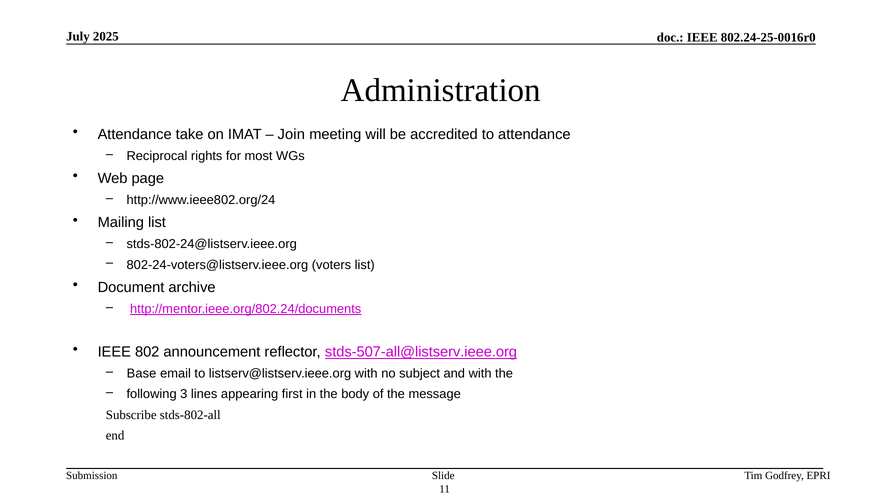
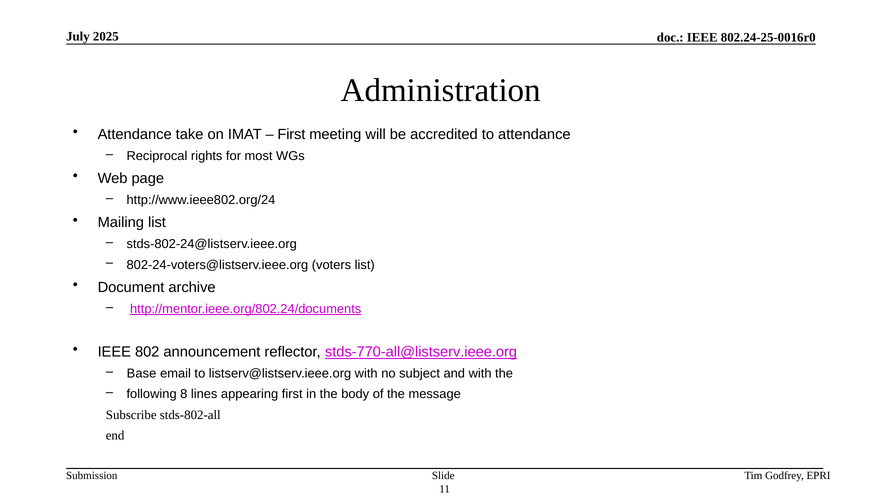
Join at (291, 134): Join -> First
stds-507-all@listserv.ieee.org: stds-507-all@listserv.ieee.org -> stds-770-all@listserv.ieee.org
3: 3 -> 8
